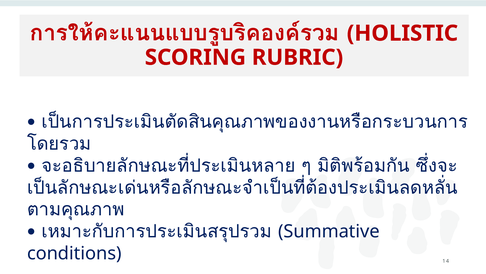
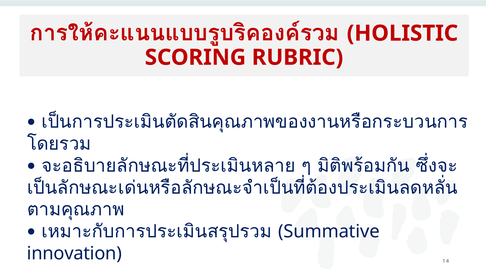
conditions: conditions -> innovation
